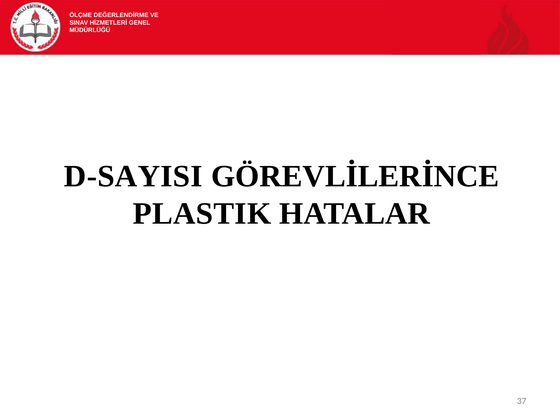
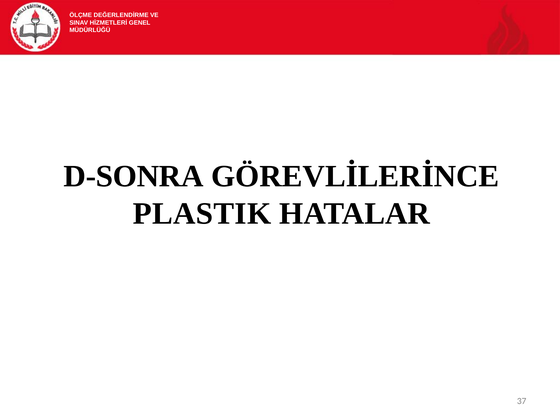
D-SAYISI: D-SAYISI -> D-SONRA
